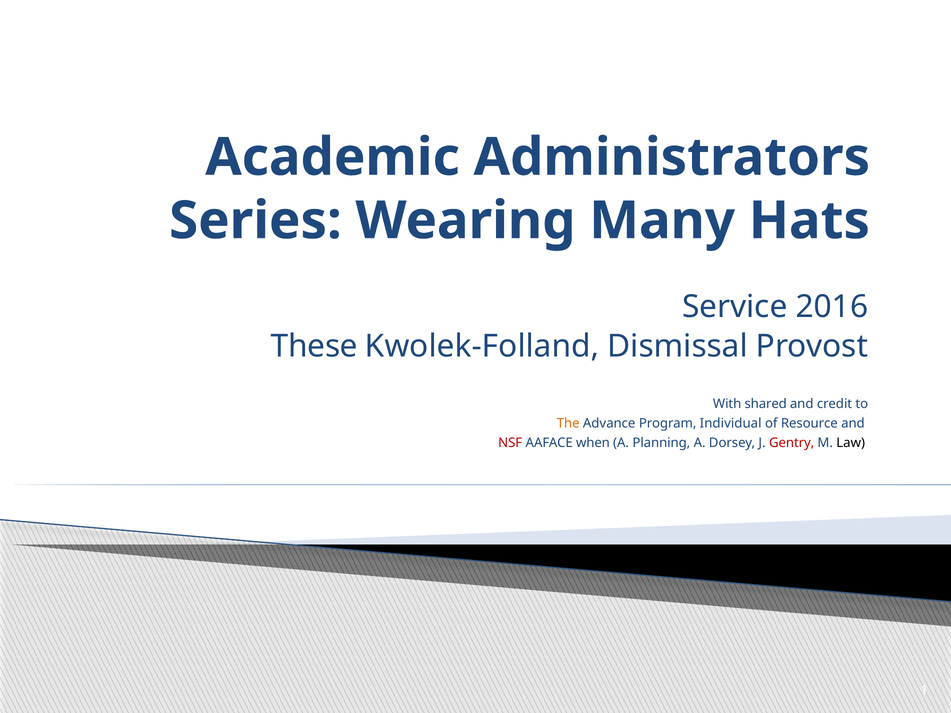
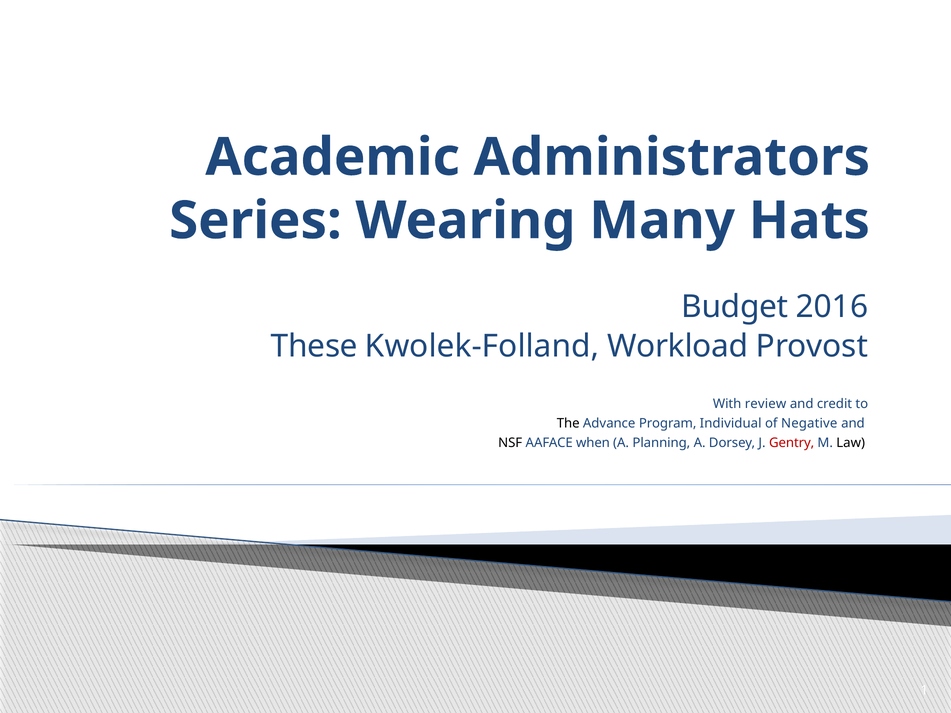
Service: Service -> Budget
Dismissal: Dismissal -> Workload
shared: shared -> review
The colour: orange -> black
Resource: Resource -> Negative
NSF colour: red -> black
